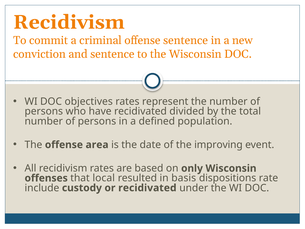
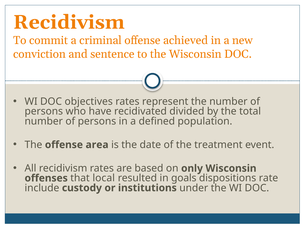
offense sentence: sentence -> achieved
improving: improving -> treatment
basis: basis -> goals
or recidivated: recidivated -> institutions
